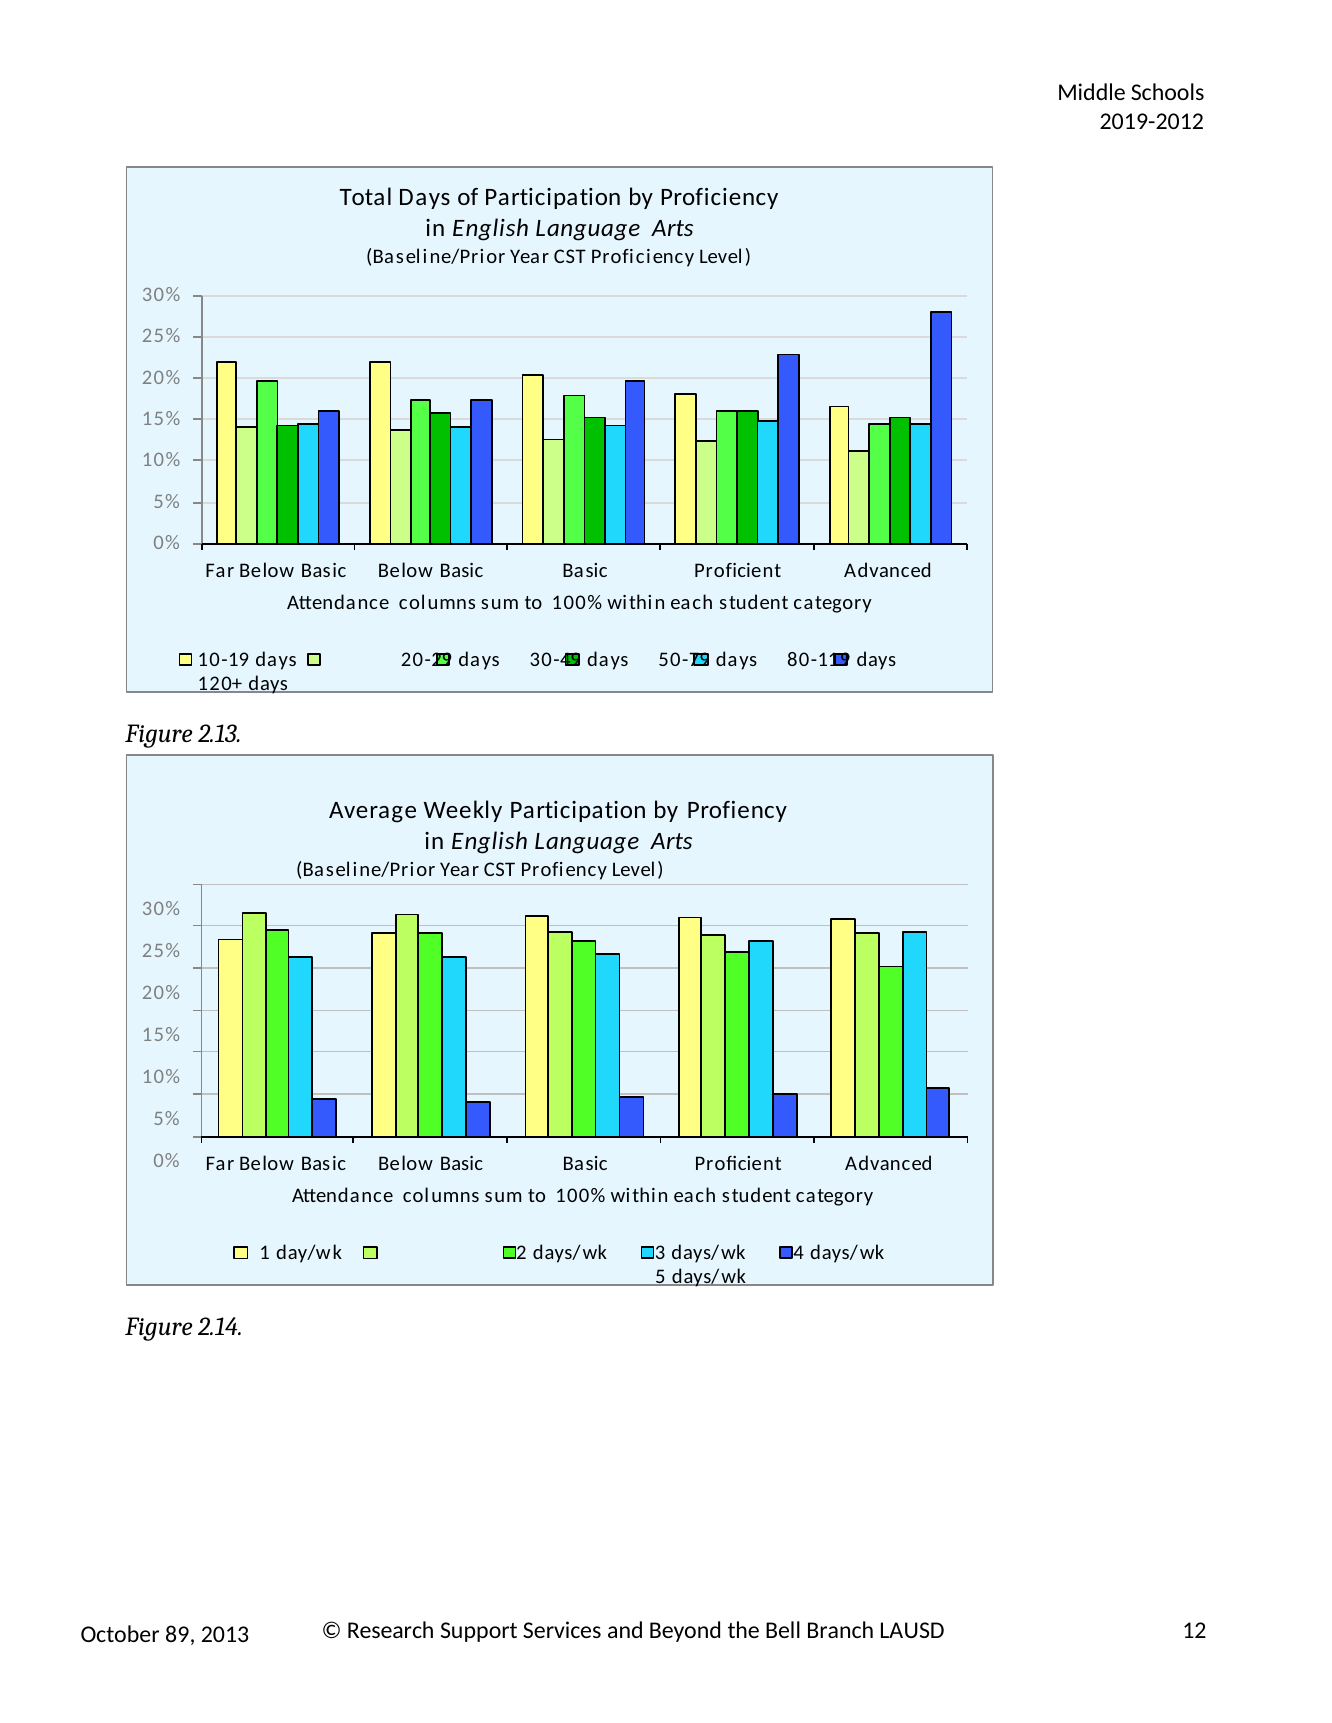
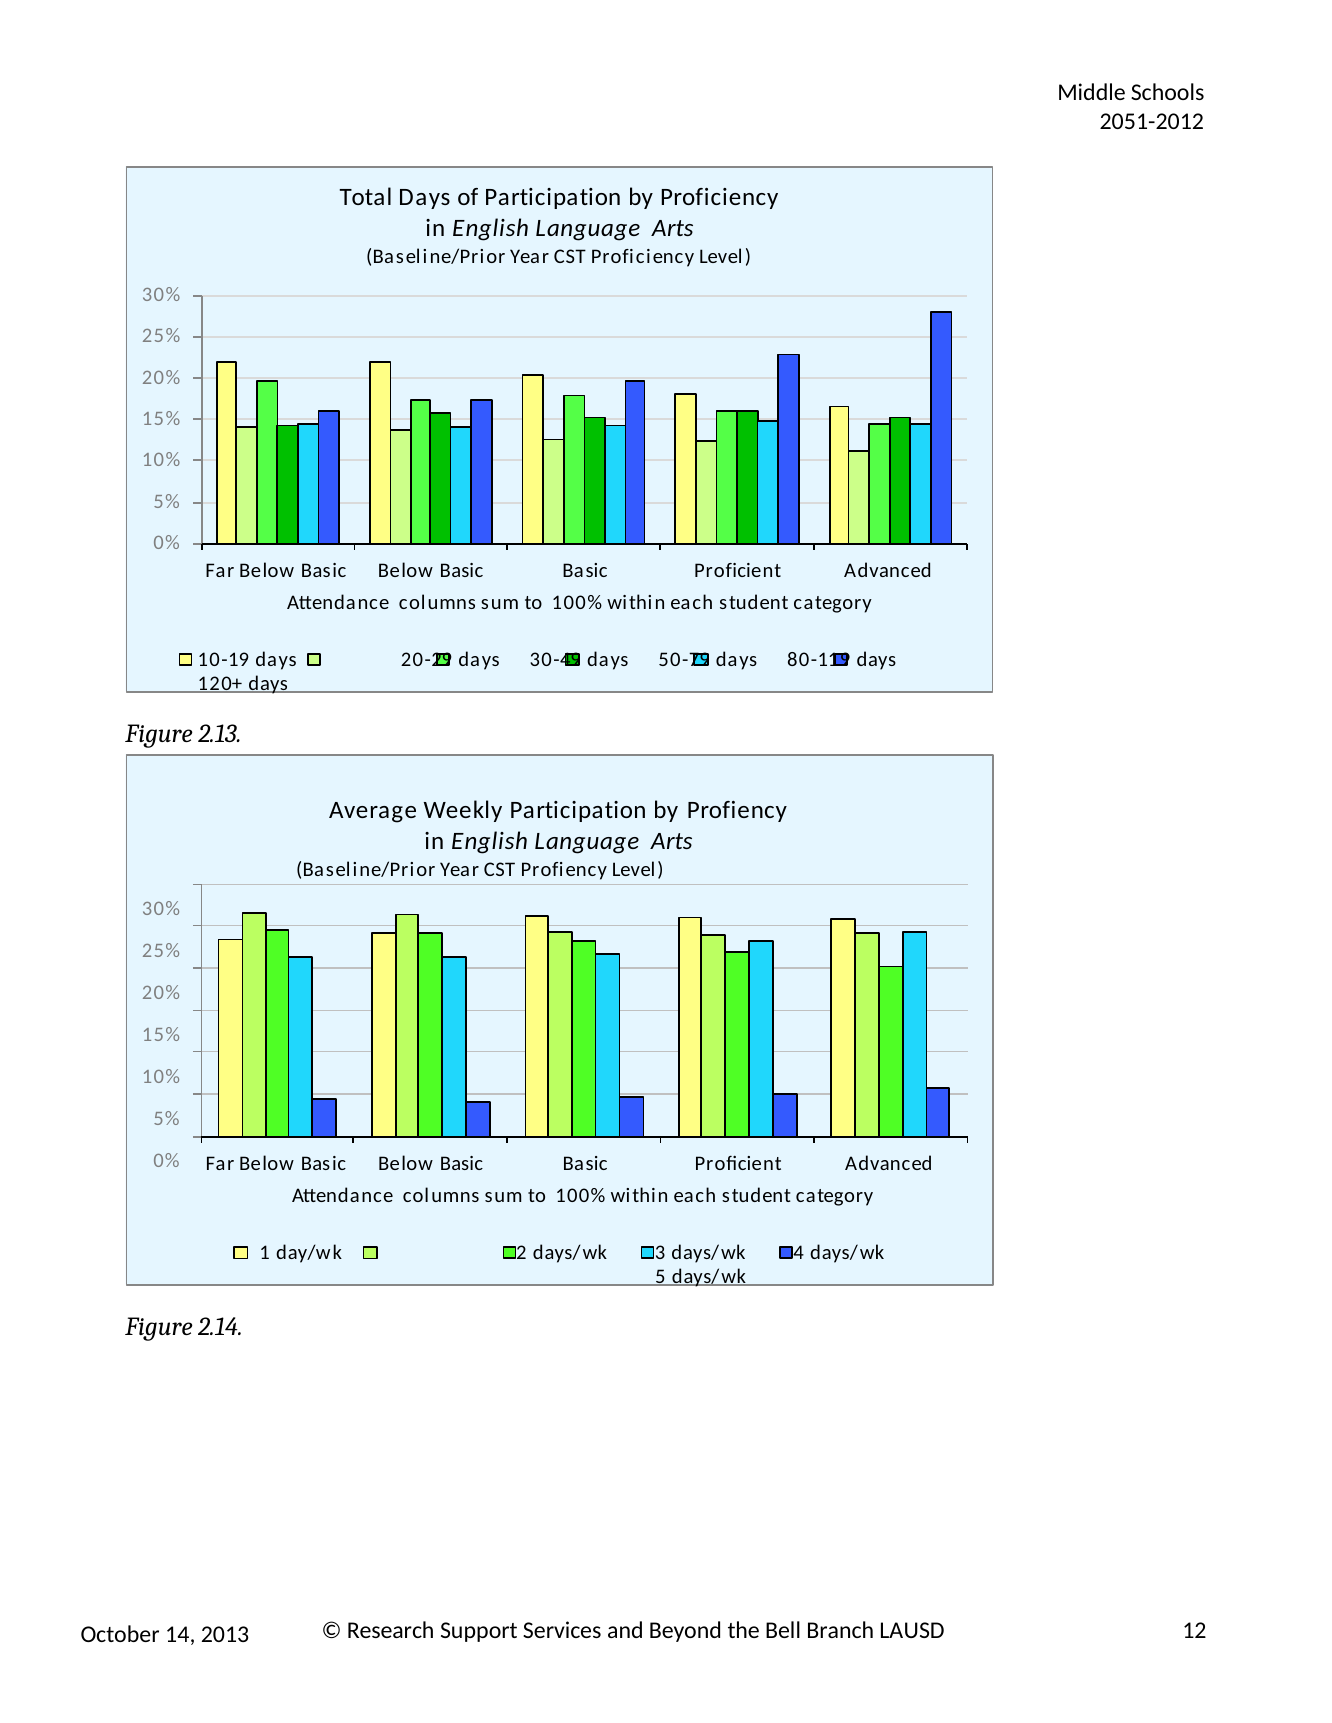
2019-2012: 2019-2012 -> 2051-2012
89: 89 -> 14
